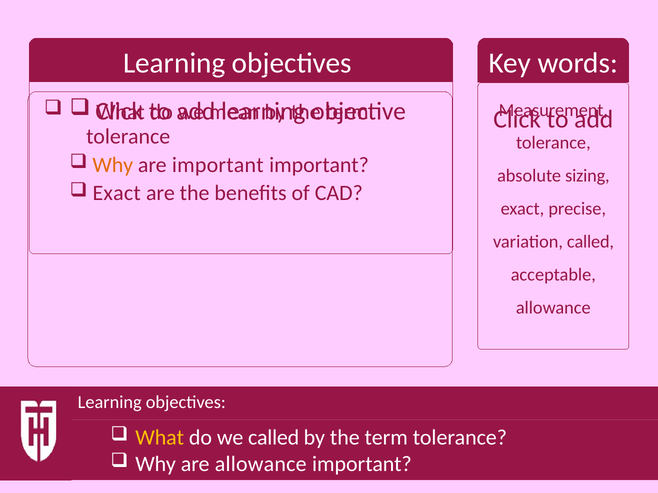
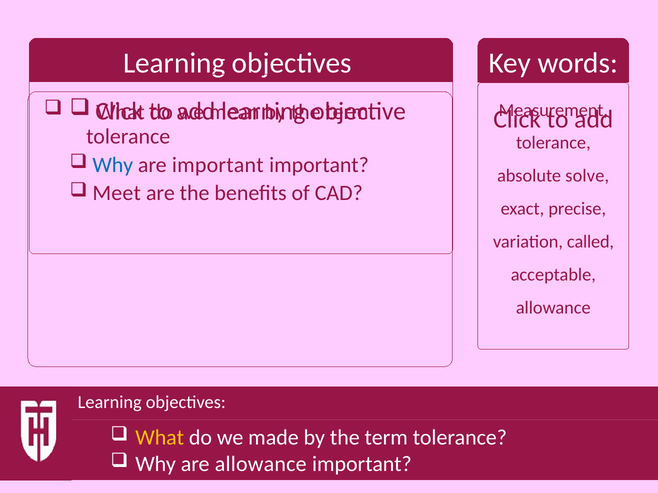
Why at (113, 165) colour: orange -> blue
sizing: sizing -> solve
Exact at (117, 193): Exact -> Meet
we called: called -> made
